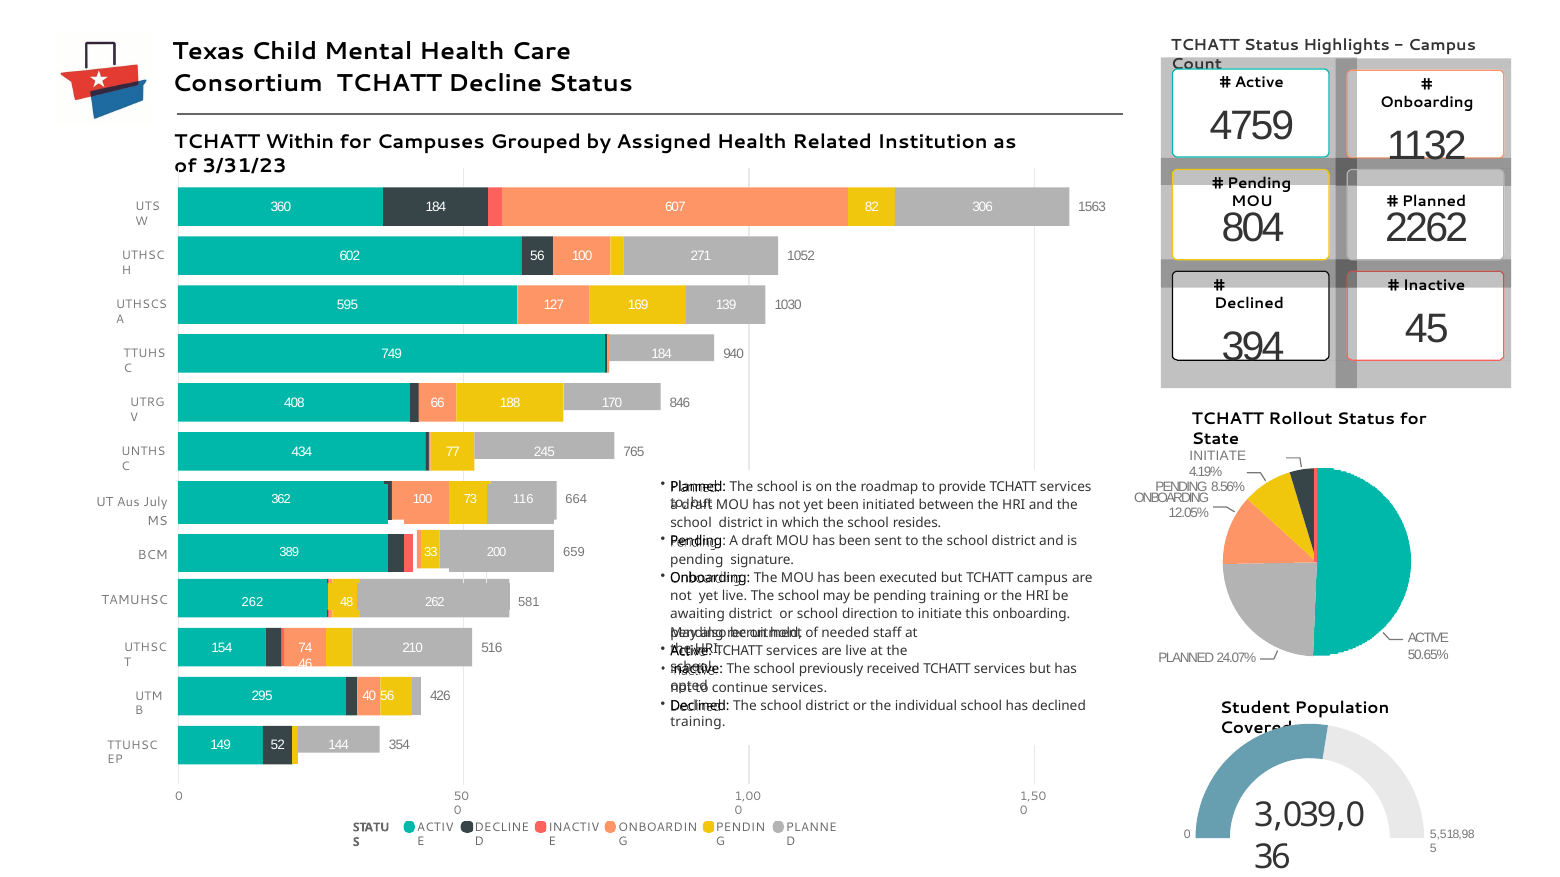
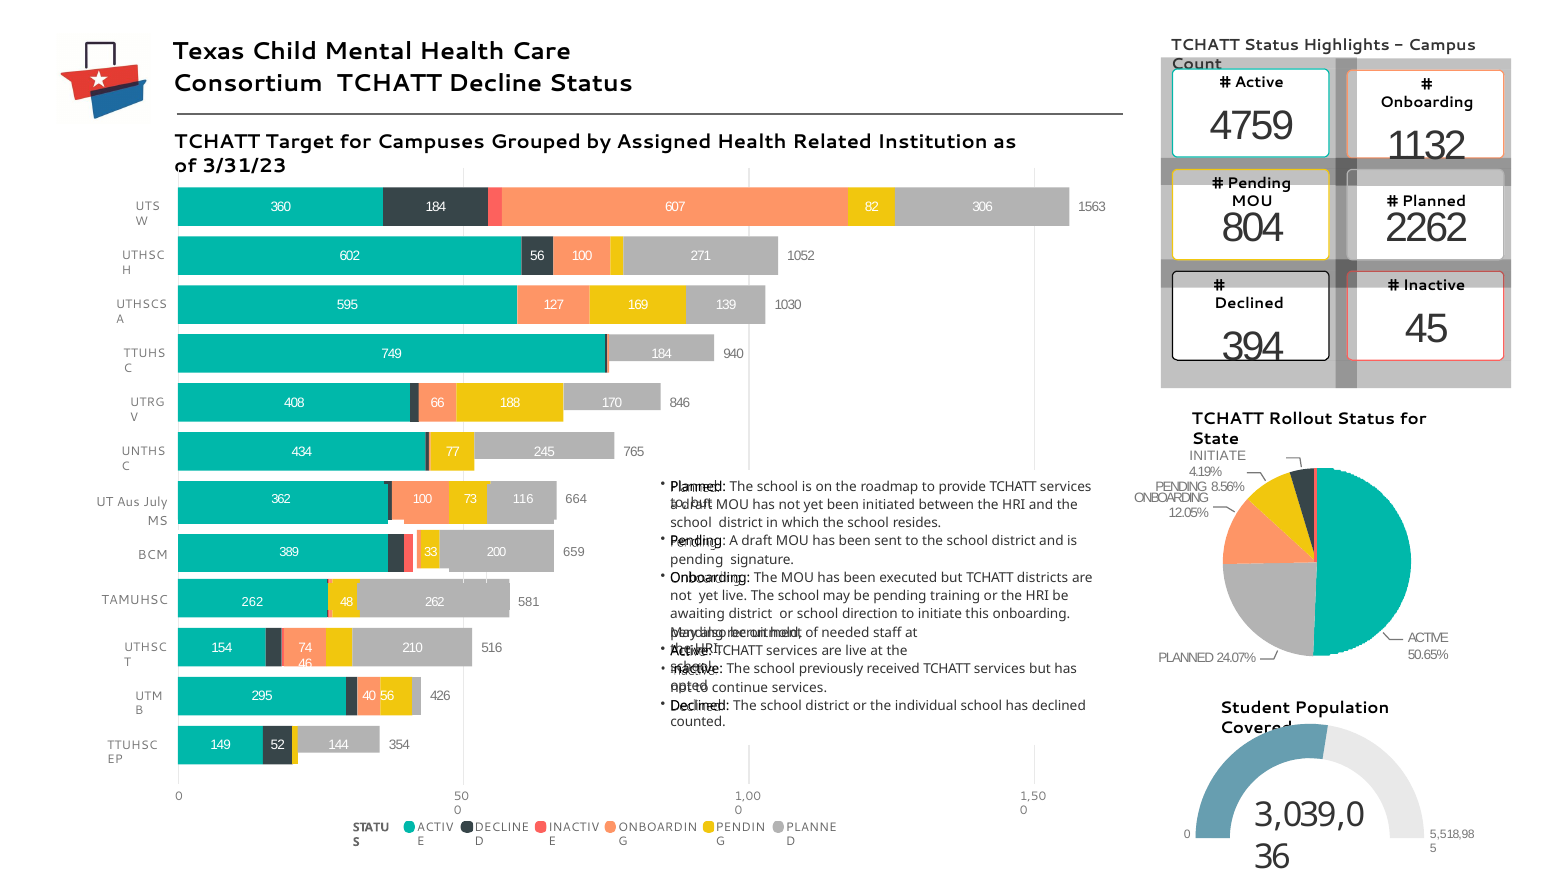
Within: Within -> Target
TCHATT campus: campus -> districts
training at (698, 723): training -> counted
